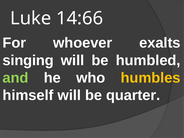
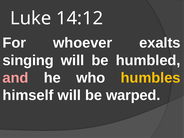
14:66: 14:66 -> 14:12
and colour: light green -> pink
quarter: quarter -> warped
